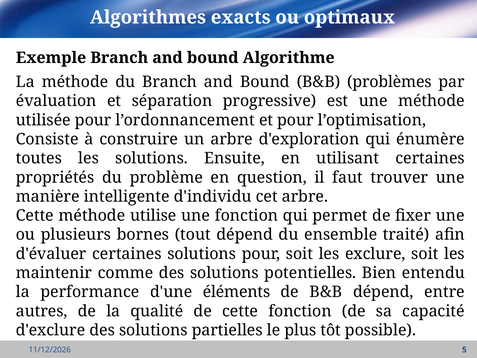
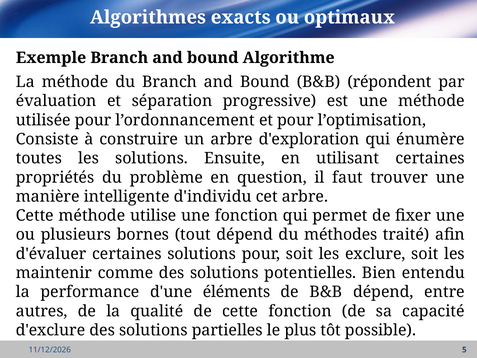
problèmes: problèmes -> répondent
ensemble: ensemble -> méthodes
